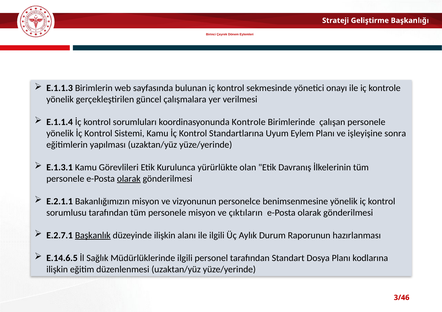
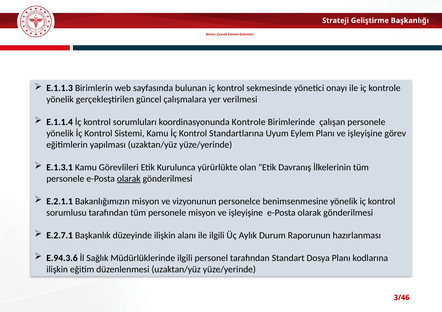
sonra: sonra -> görev
misyon ve çıktıların: çıktıların -> işleyişine
Başkanlık underline: present -> none
E.14.6.5: E.14.6.5 -> E.94.3.6
